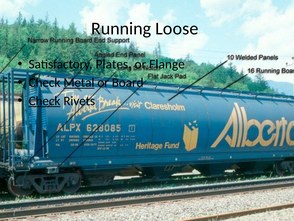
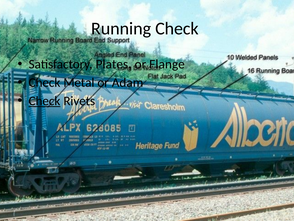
Running Loose: Loose -> Check
Metal underline: present -> none
Board: Board -> Adam
